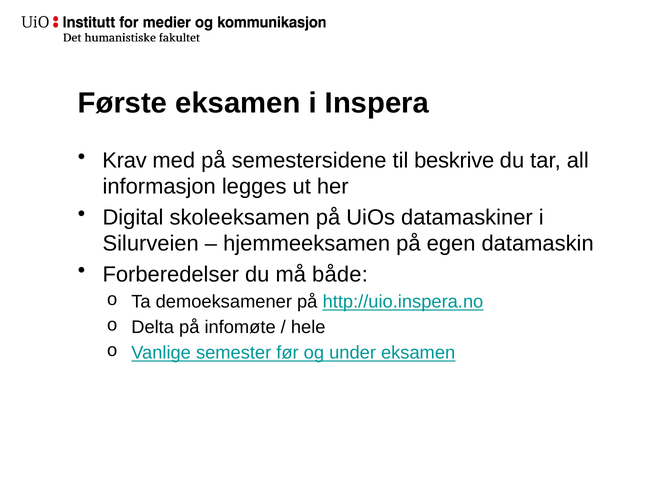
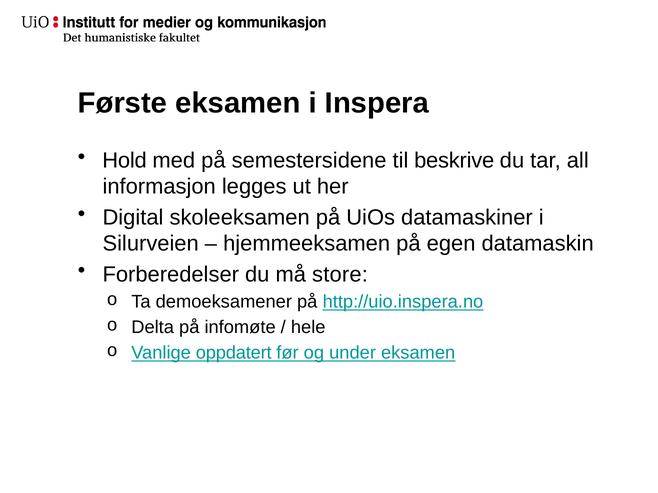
Krav: Krav -> Hold
både: både -> store
semester: semester -> oppdatert
